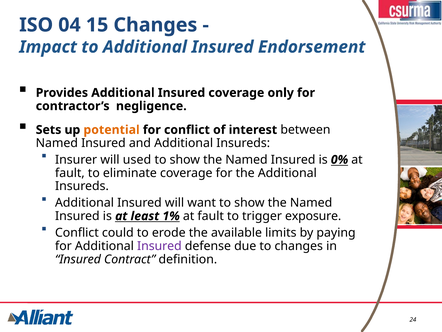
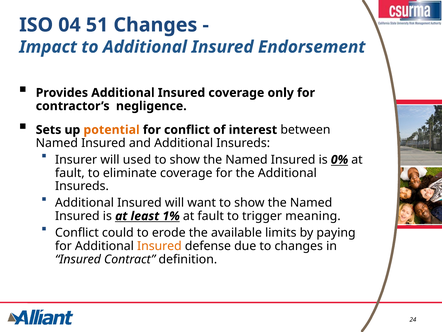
15: 15 -> 51
exposure: exposure -> meaning
Insured at (159, 246) colour: purple -> orange
